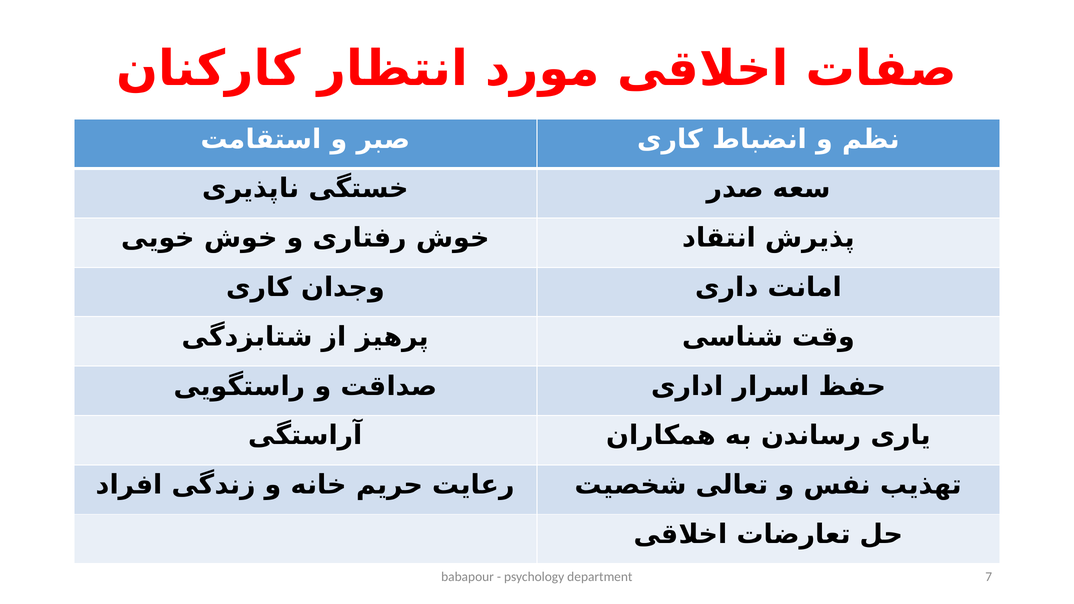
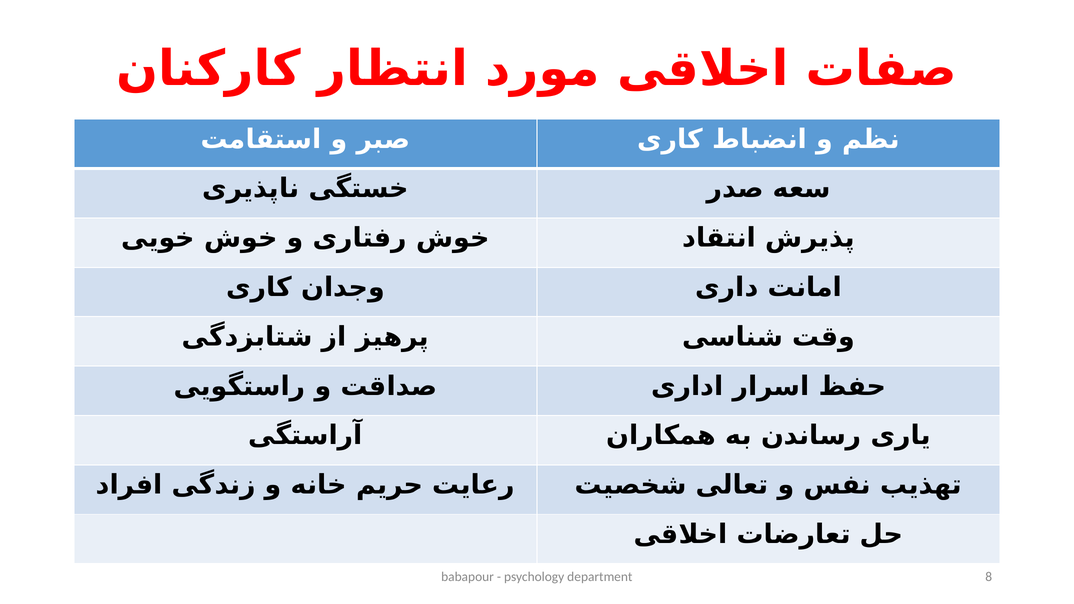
7: 7 -> 8
